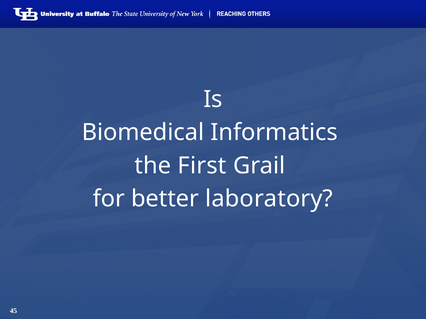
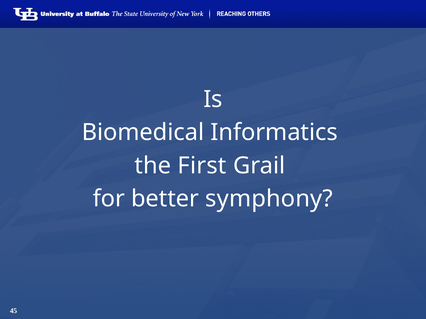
laboratory: laboratory -> symphony
